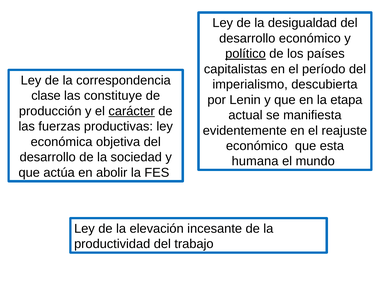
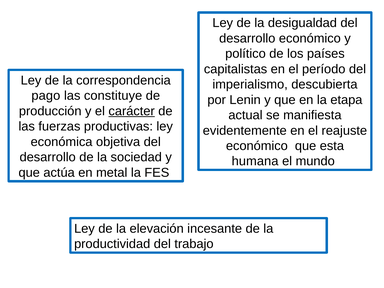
político underline: present -> none
clase: clase -> pago
abolir: abolir -> metal
